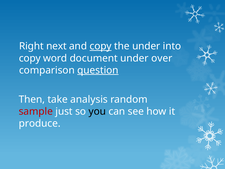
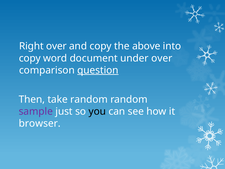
Right next: next -> over
copy at (101, 46) underline: present -> none
the under: under -> above
take analysis: analysis -> random
sample colour: red -> purple
produce: produce -> browser
